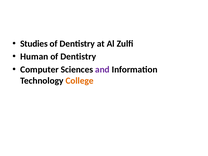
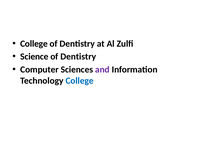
Studies at (34, 44): Studies -> College
Human: Human -> Science
College at (80, 81) colour: orange -> blue
